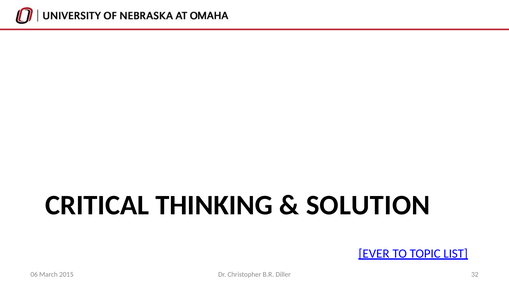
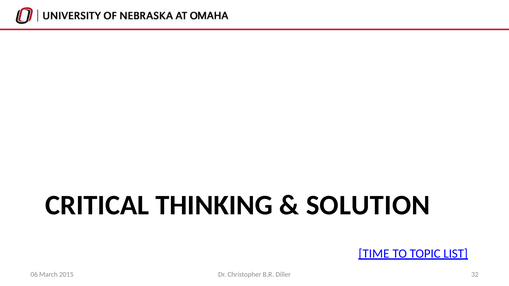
EVER: EVER -> TIME
